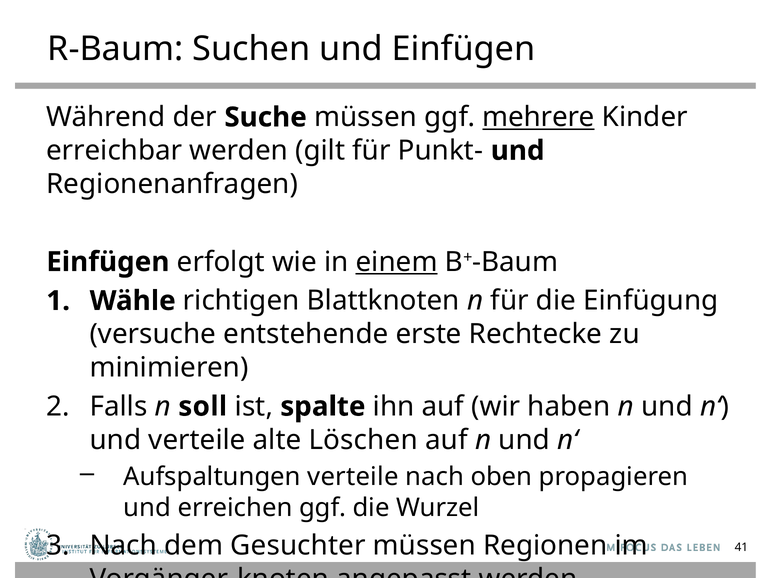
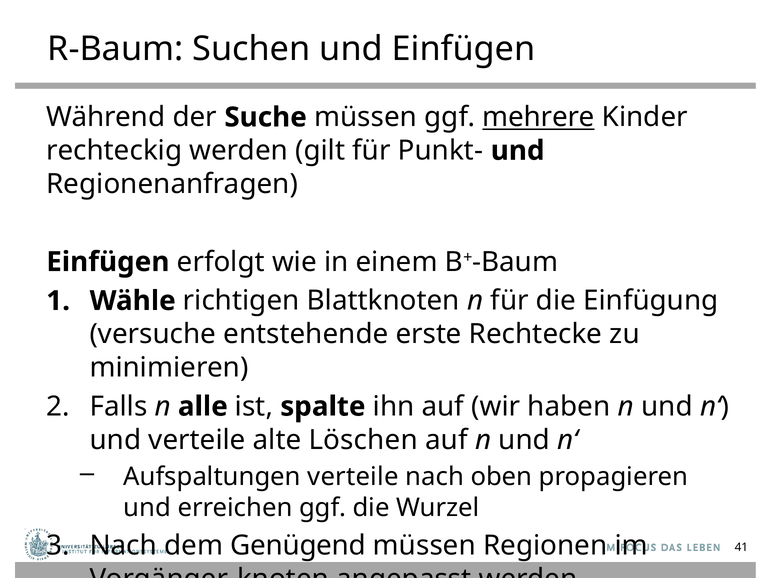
erreichbar: erreichbar -> rechteckig
einem underline: present -> none
soll: soll -> alle
Gesuchter: Gesuchter -> Genügend
